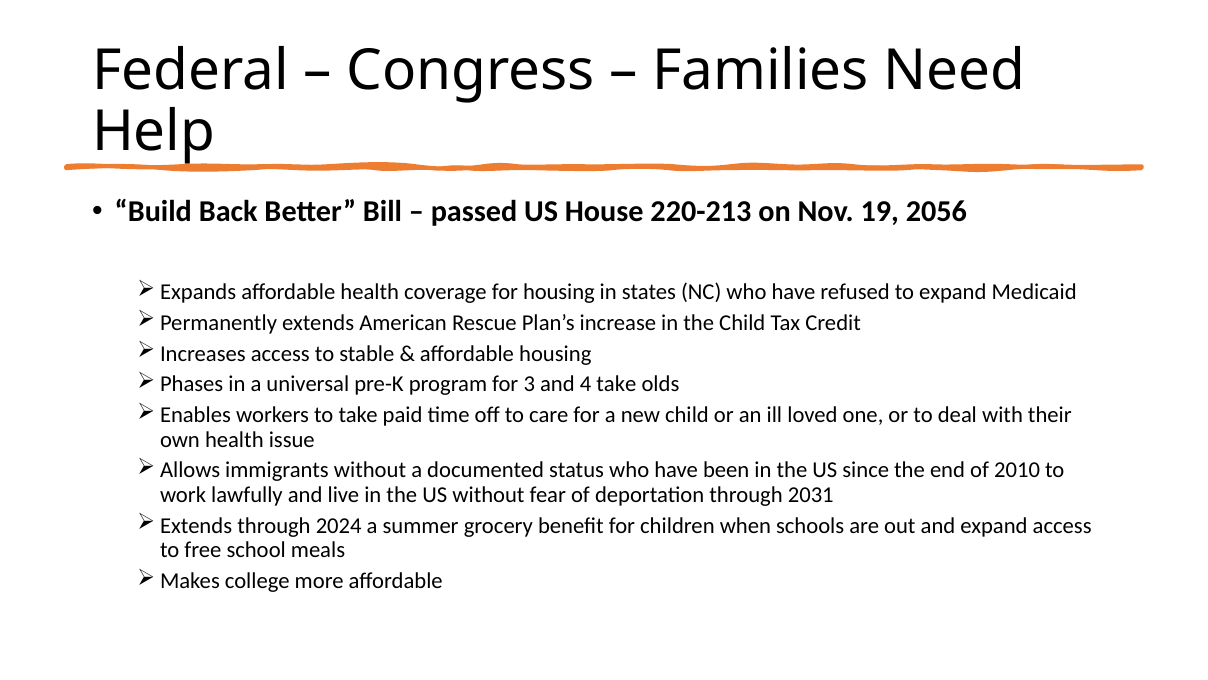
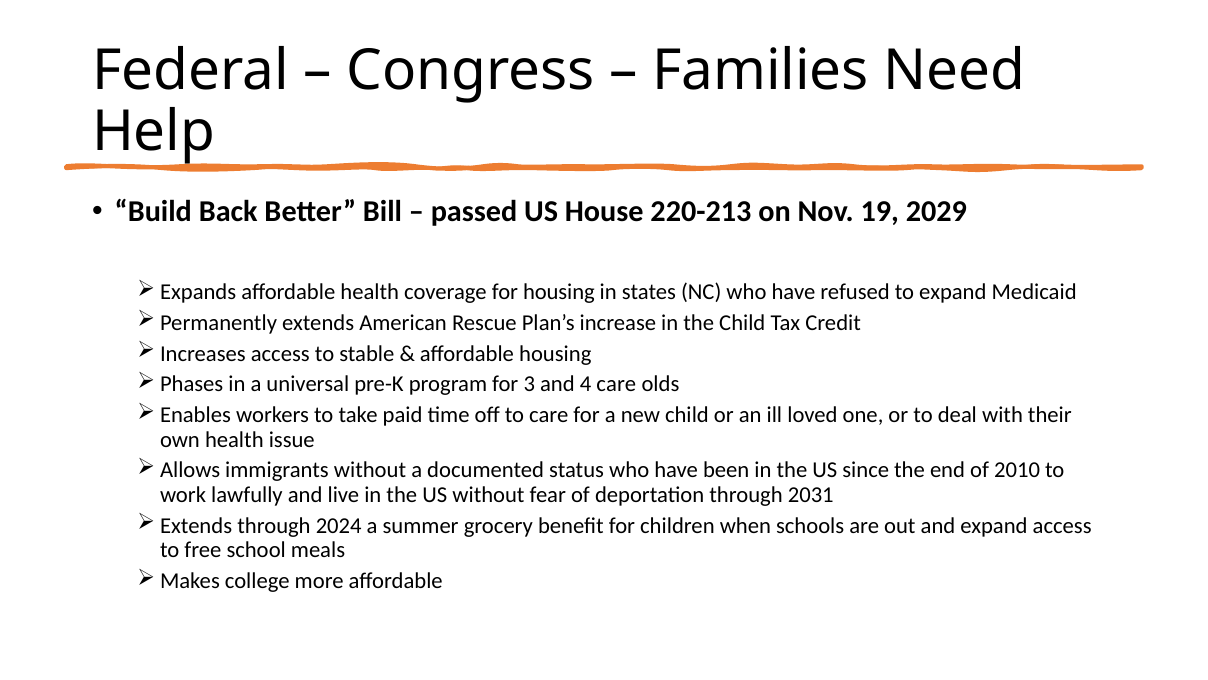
2056: 2056 -> 2029
4 take: take -> care
